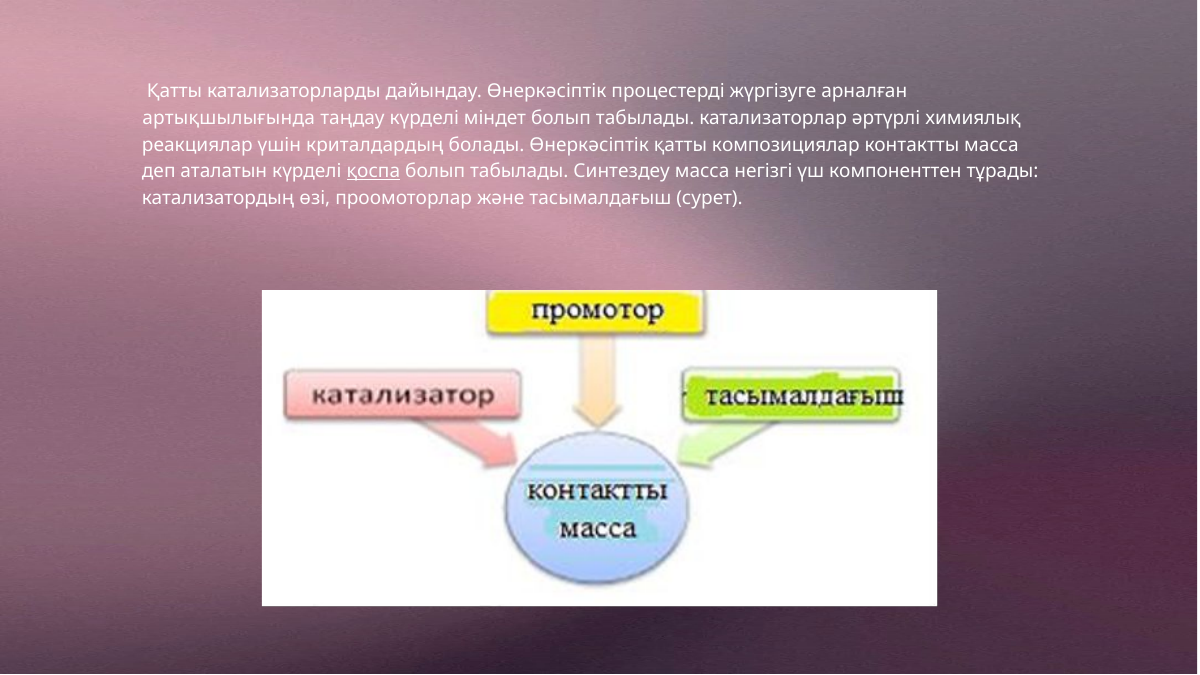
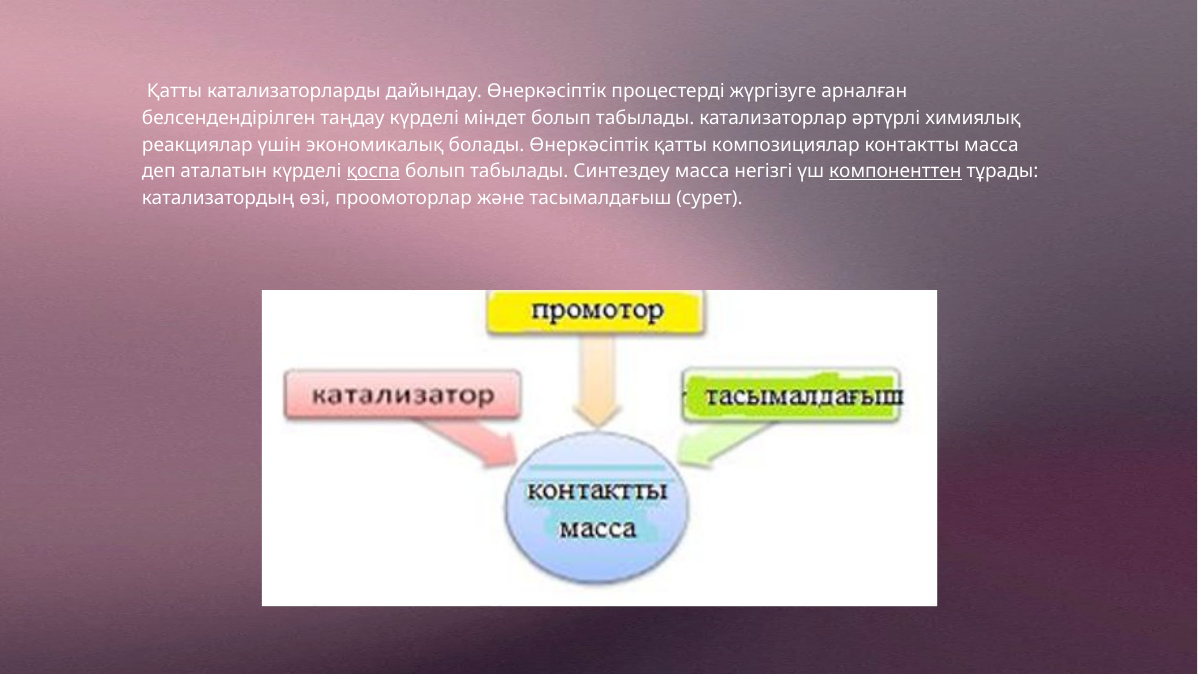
артықшылығында: артықшылығында -> белсендендірілген
криталдардың: криталдардың -> экономикалық
компоненттен underline: none -> present
